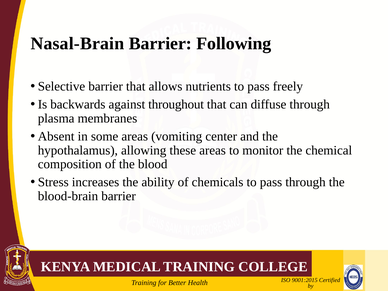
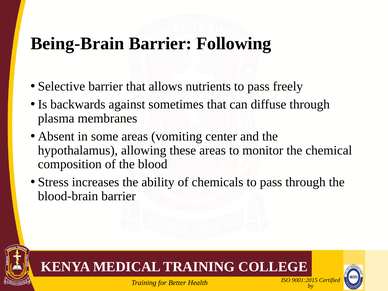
Nasal-Brain: Nasal-Brain -> Being-Brain
throughout: throughout -> sometimes
